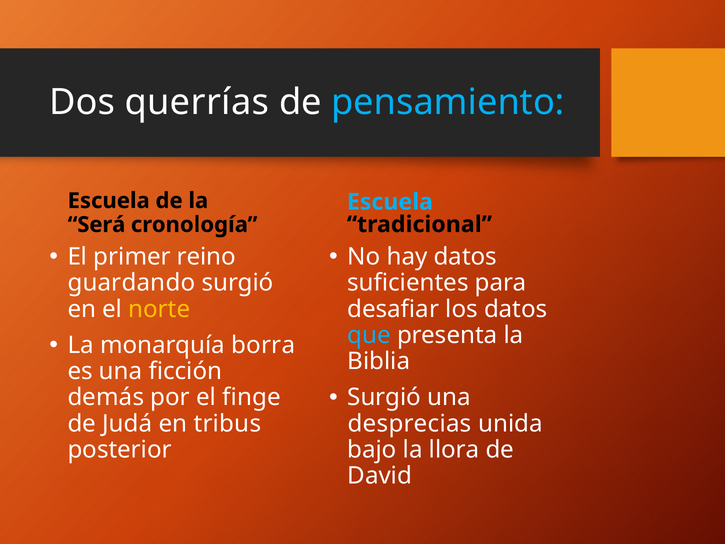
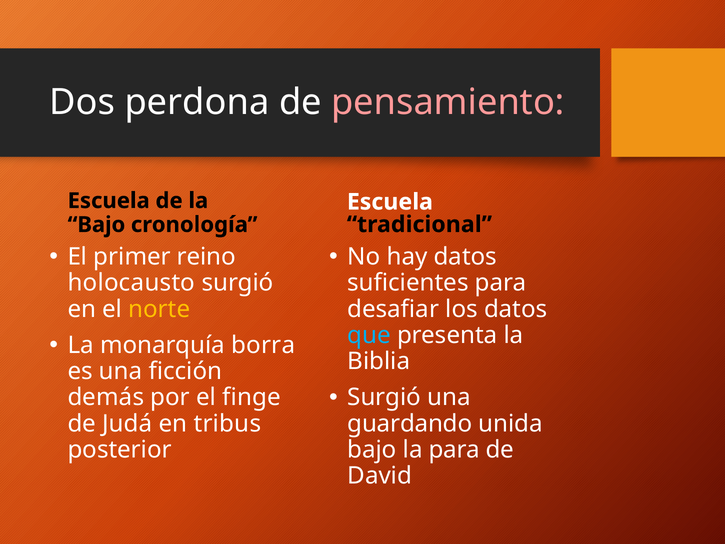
querrías: querrías -> perdona
pensamiento colour: light blue -> pink
Escuela at (390, 202) colour: light blue -> white
Será at (96, 225): Será -> Bajo
guardando: guardando -> holocausto
desprecias: desprecias -> guardando
la llora: llora -> para
